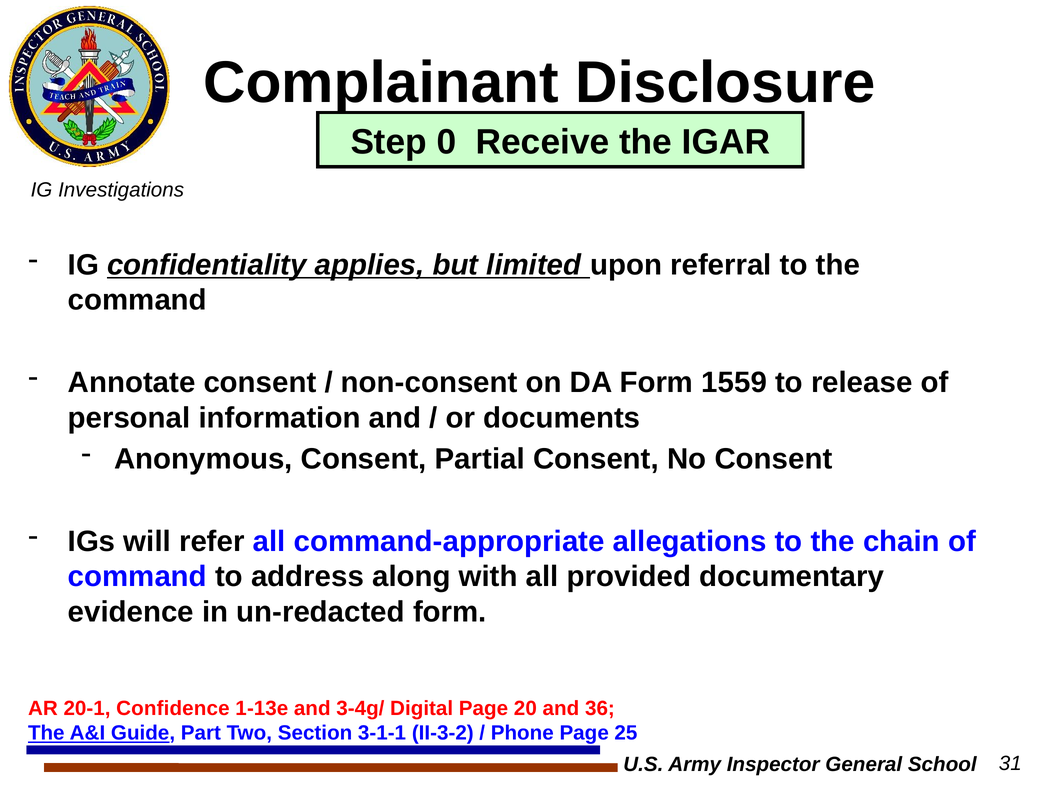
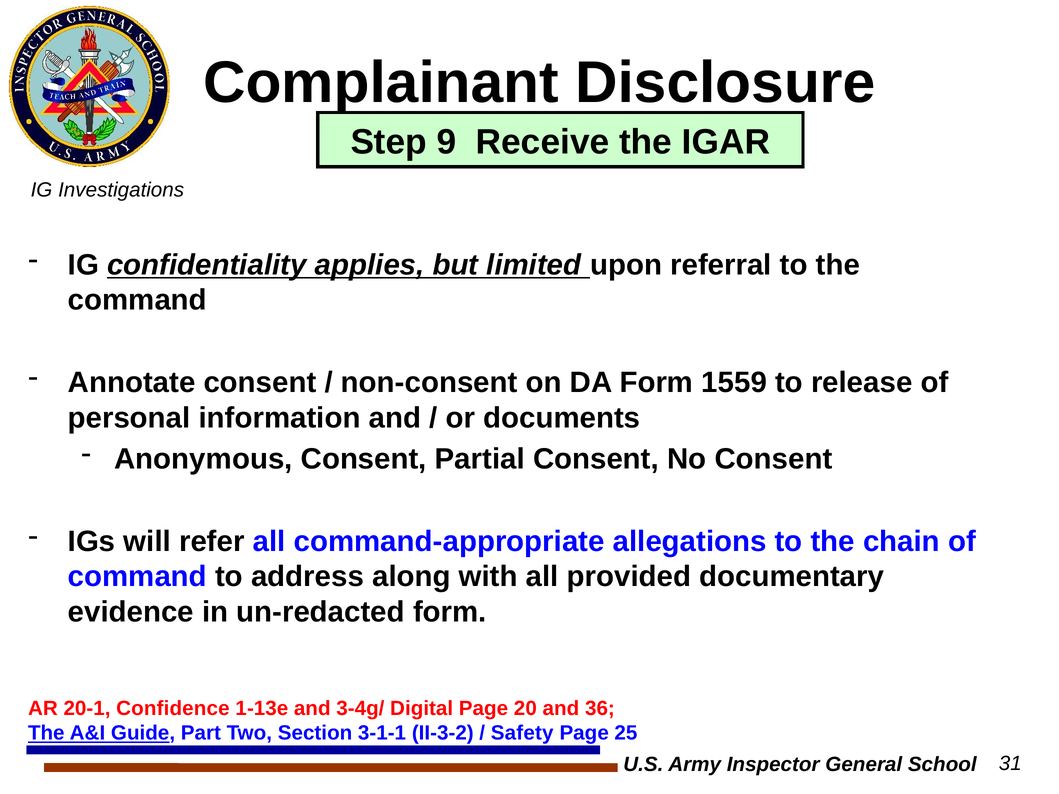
0: 0 -> 9
Phone: Phone -> Safety
